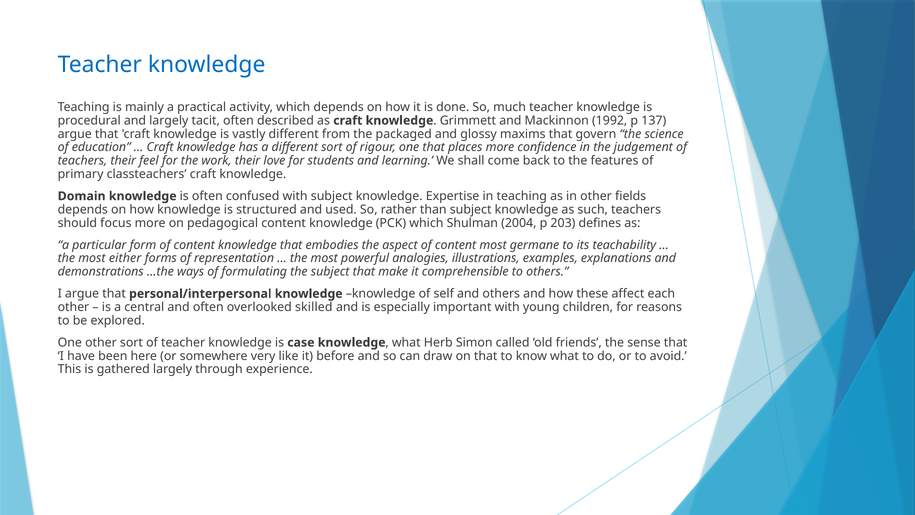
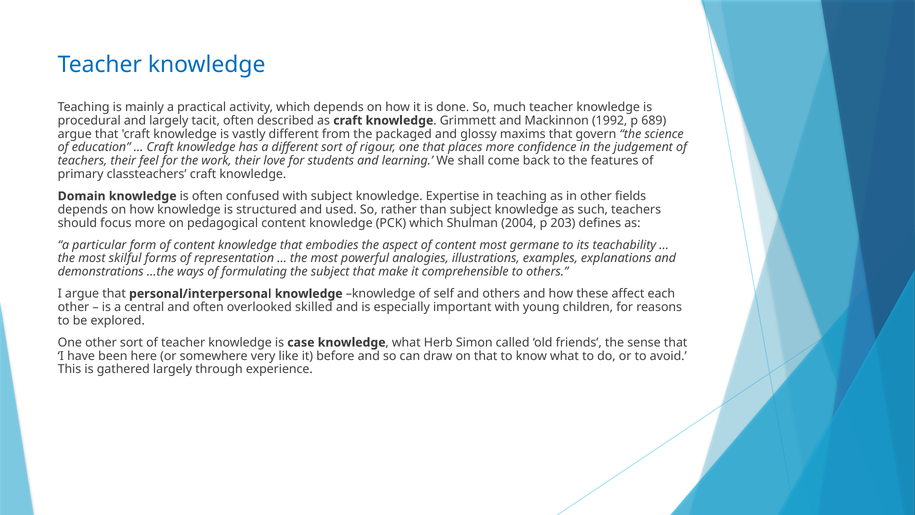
137: 137 -> 689
either: either -> skilful
